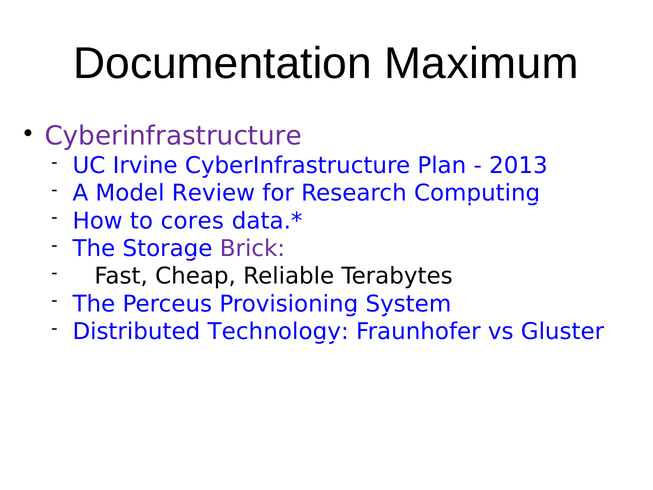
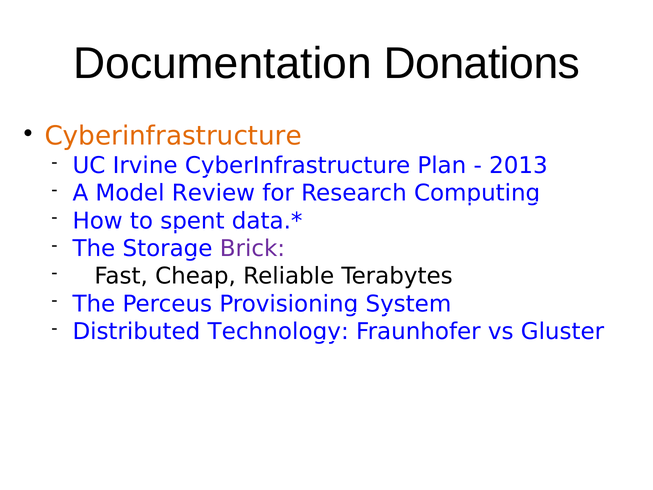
Maximum: Maximum -> Donations
Cyberinfrastructure at (173, 136) colour: purple -> orange
cores: cores -> spent
